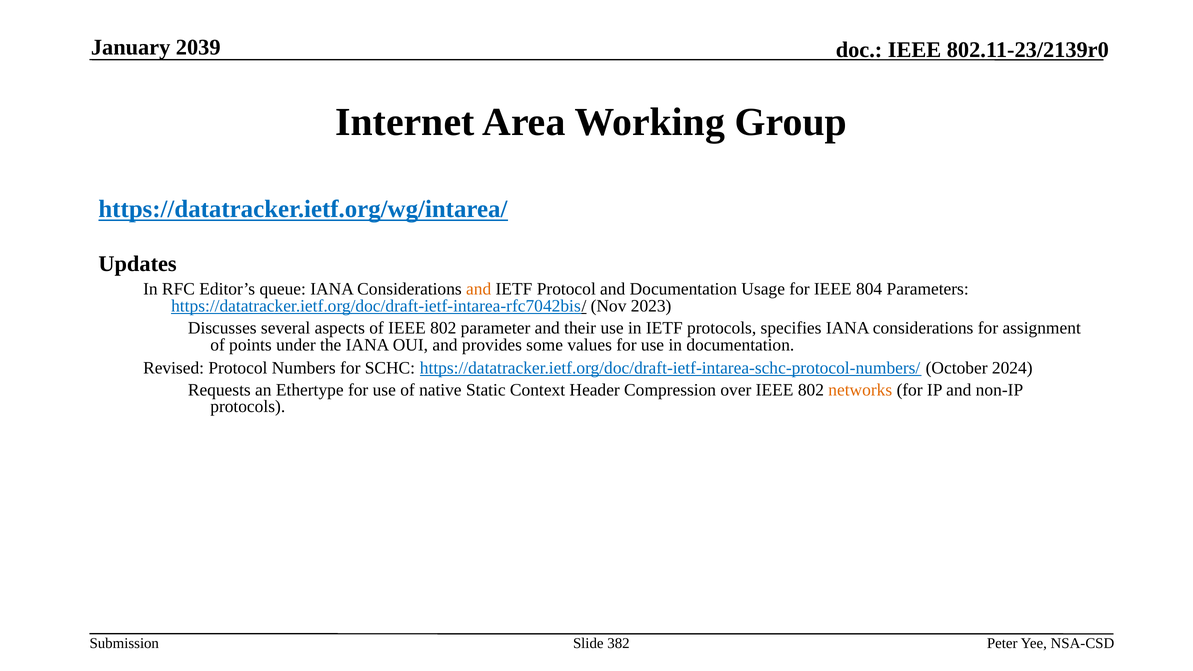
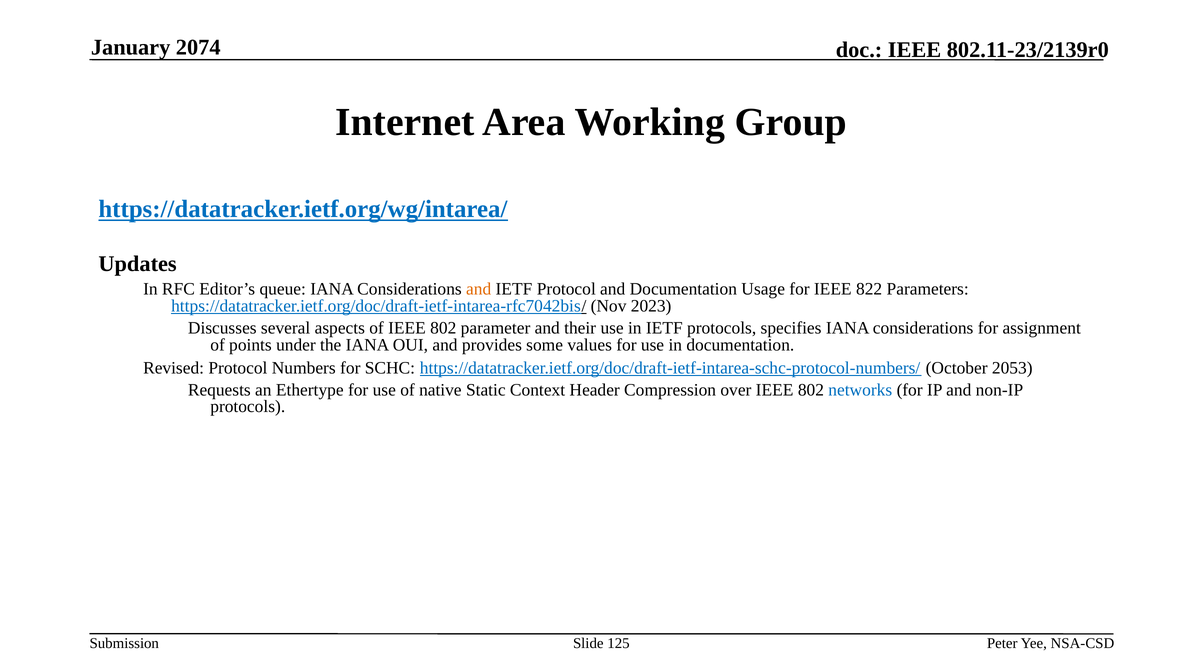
2039: 2039 -> 2074
804: 804 -> 822
2024: 2024 -> 2053
networks colour: orange -> blue
382: 382 -> 125
